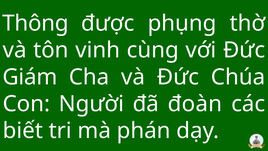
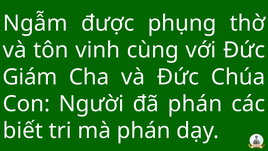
Thông: Thông -> Ngẫm
đã đoàn: đoàn -> phán
